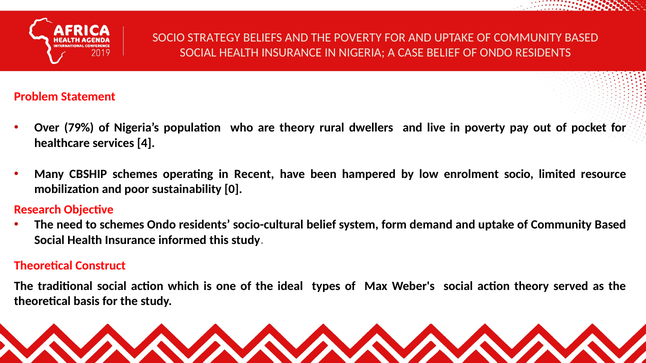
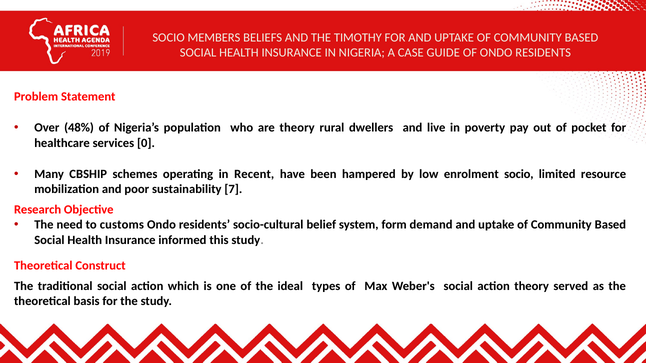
STRATEGY: STRATEGY -> MEMBERS
THE POVERTY: POVERTY -> TIMOTHY
CASE BELIEF: BELIEF -> GUIDE
79%: 79% -> 48%
4: 4 -> 0
0: 0 -> 7
to schemes: schemes -> customs
